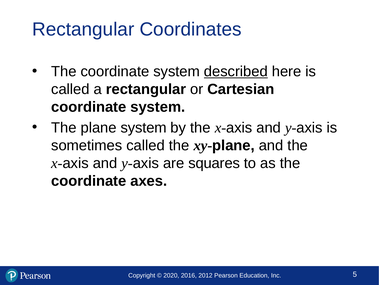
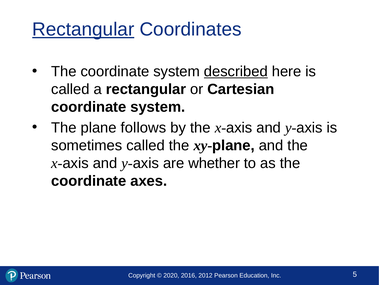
Rectangular at (83, 29) underline: none -> present
plane system: system -> follows
squares: squares -> whether
